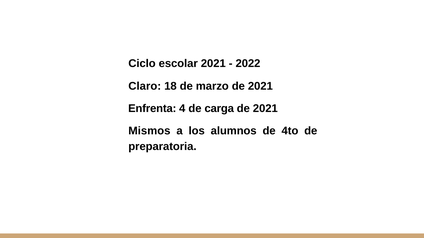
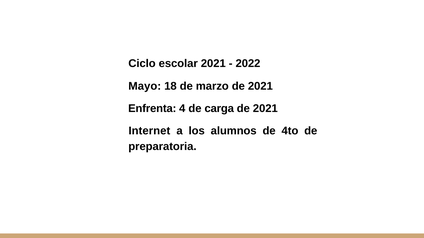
Claro: Claro -> Mayo
Mismos: Mismos -> Internet
